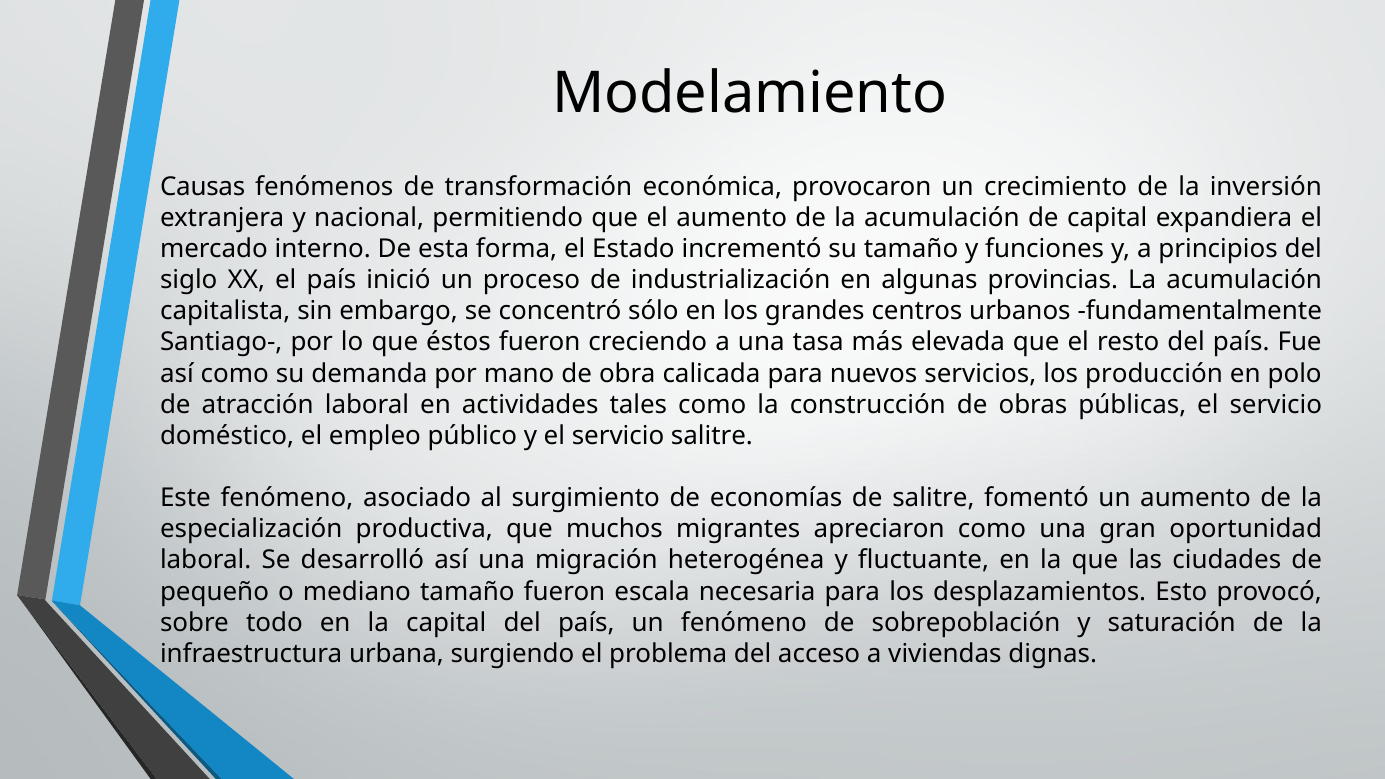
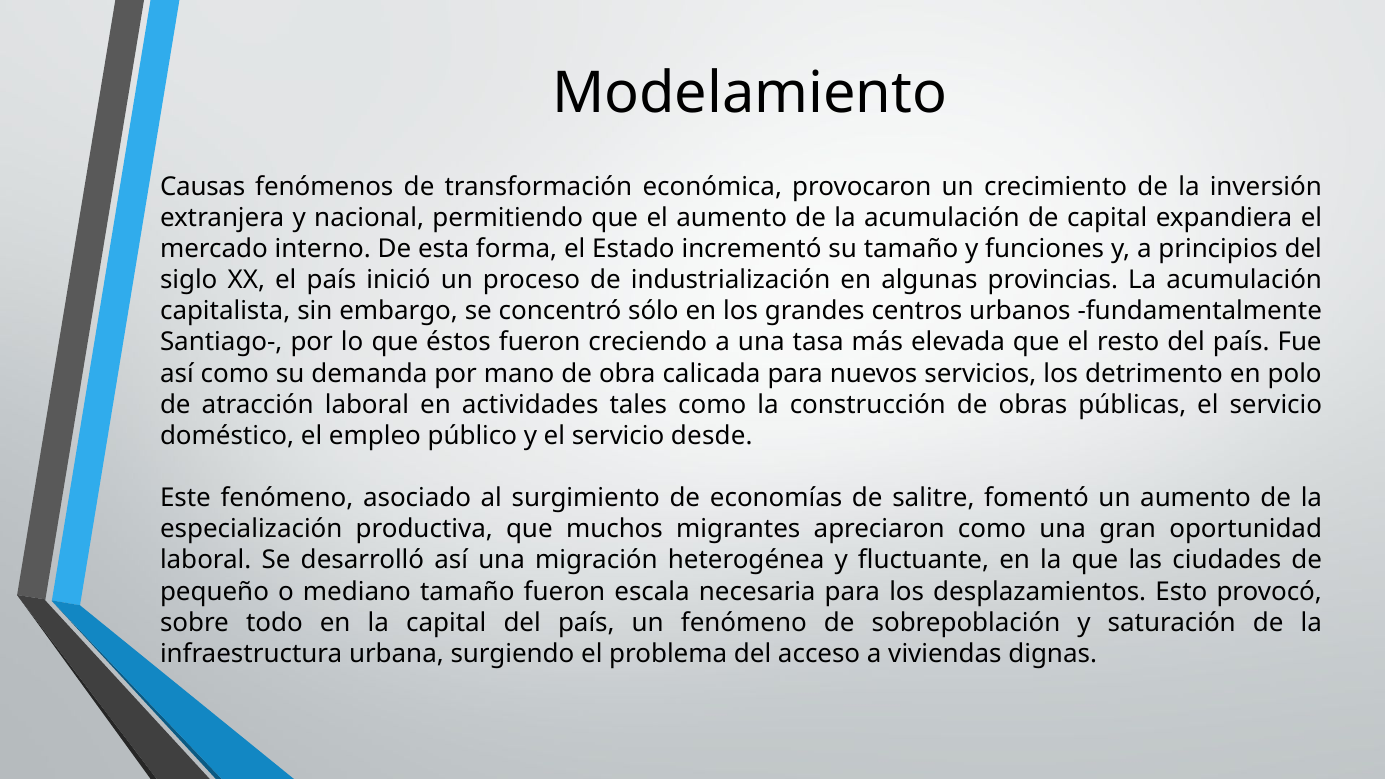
producción: producción -> detrimento
servicio salitre: salitre -> desde
